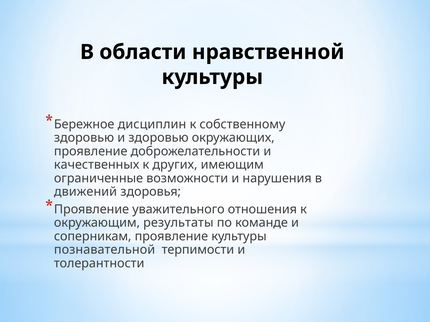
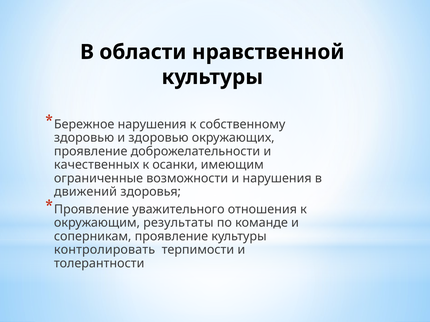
Бережное дисциплин: дисциплин -> нарушения
других: других -> осанки
познавательной: познавательной -> контролировать
